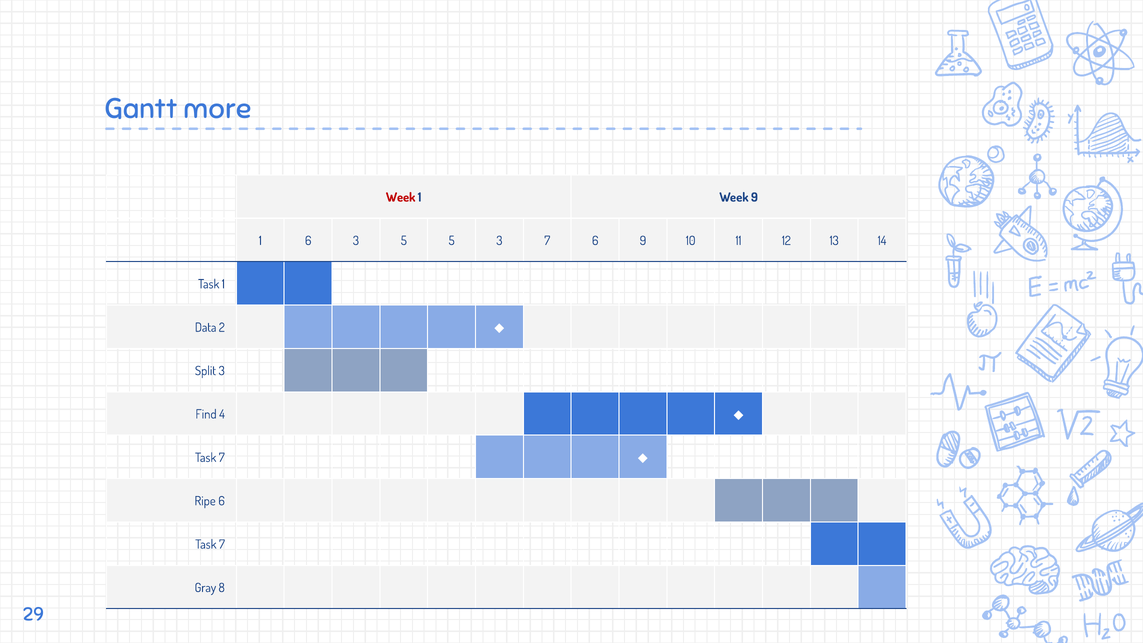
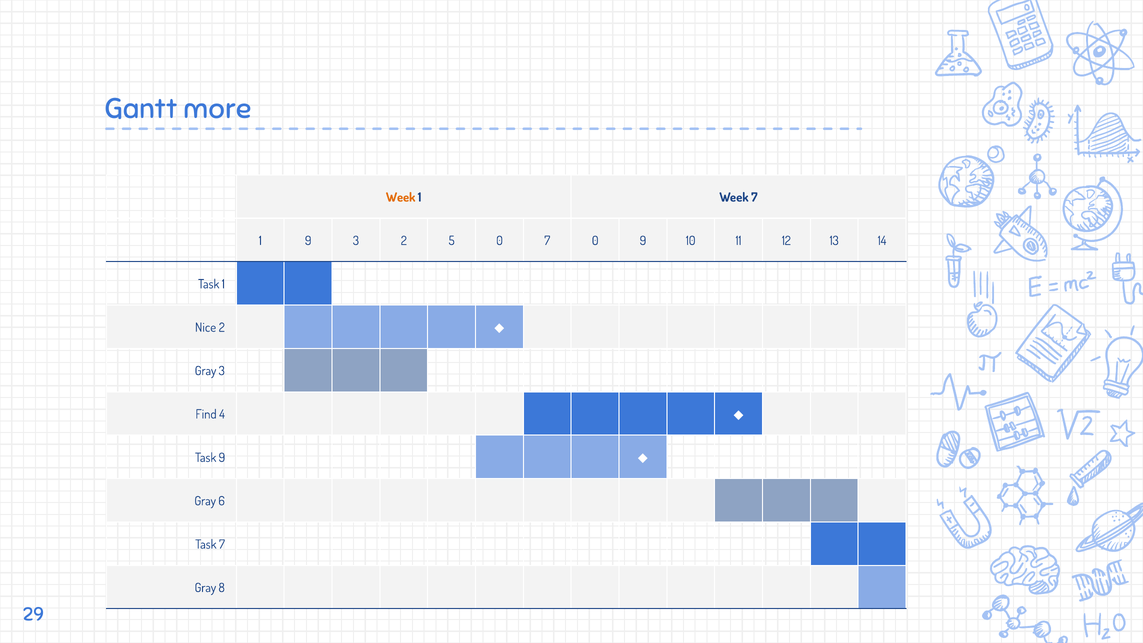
Week at (401, 197) colour: red -> orange
Week 9: 9 -> 7
1 6: 6 -> 9
3 5: 5 -> 2
5 3: 3 -> 0
7 6: 6 -> 0
Data: Data -> Nice
Split at (205, 371): Split -> Gray
7 at (222, 458): 7 -> 9
Ripe at (205, 501): Ripe -> Gray
